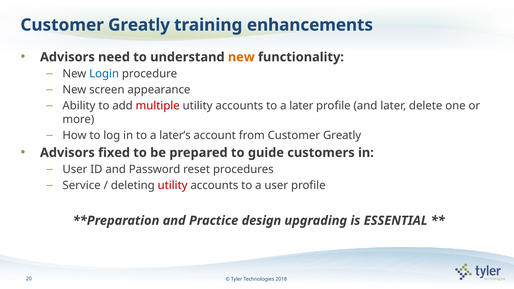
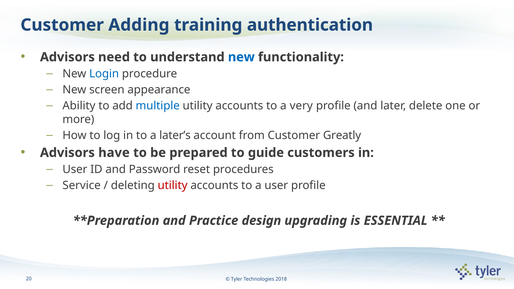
Greatly at (139, 25): Greatly -> Adding
enhancements: enhancements -> authentication
new at (241, 57) colour: orange -> blue
multiple colour: red -> blue
a later: later -> very
fixed: fixed -> have
